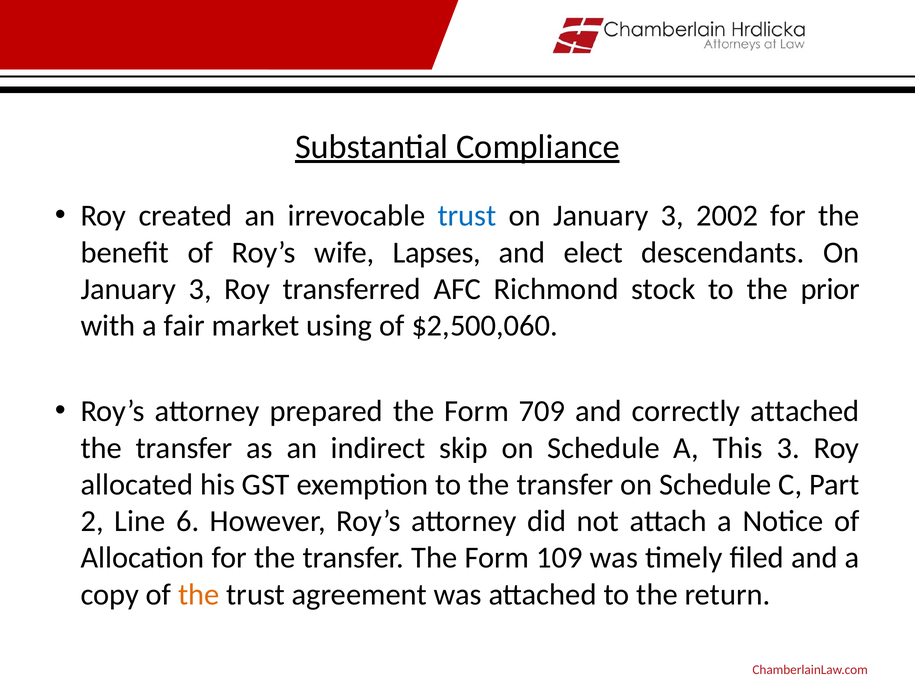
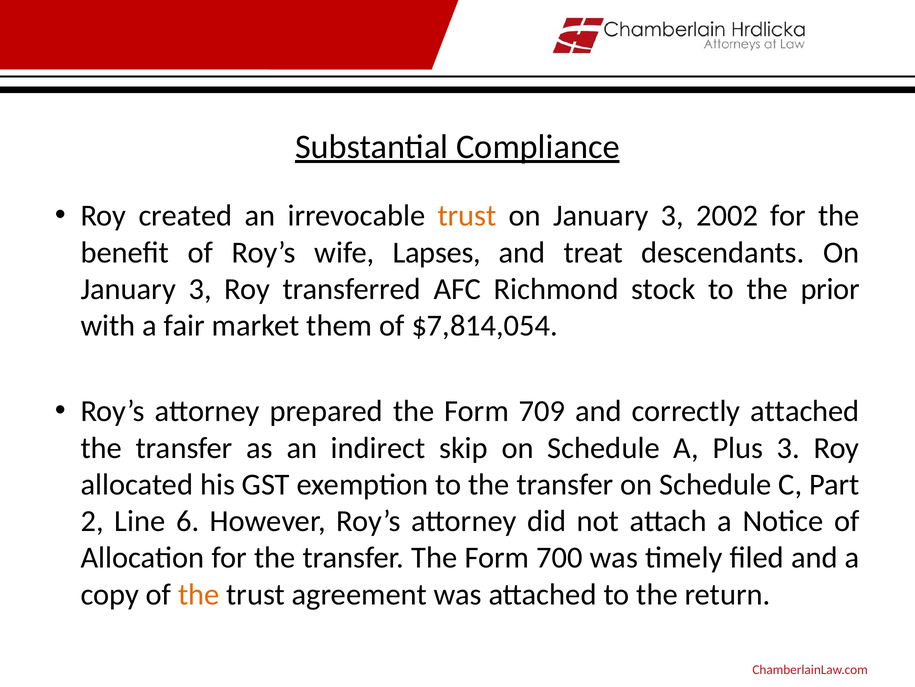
trust at (467, 216) colour: blue -> orange
elect: elect -> treat
using: using -> them
$2,500,060: $2,500,060 -> $7,814,054
This: This -> Plus
109: 109 -> 700
